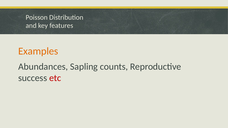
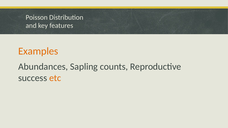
etc colour: red -> orange
